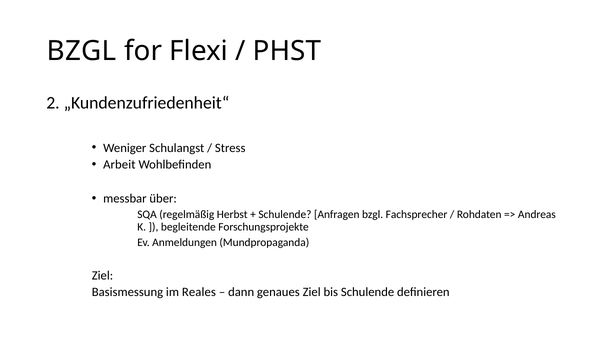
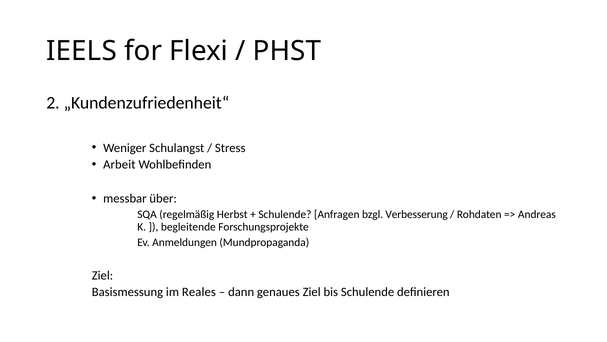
BZGL at (82, 51): BZGL -> IEELS
Fachsprecher: Fachsprecher -> Verbesserung
